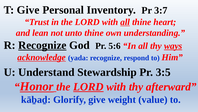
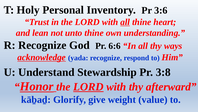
T Give: Give -> Holy
3:7: 3:7 -> 3:6
Recognize at (42, 45) underline: present -> none
5:6: 5:6 -> 6:6
ways underline: present -> none
3:5: 3:5 -> 3:8
